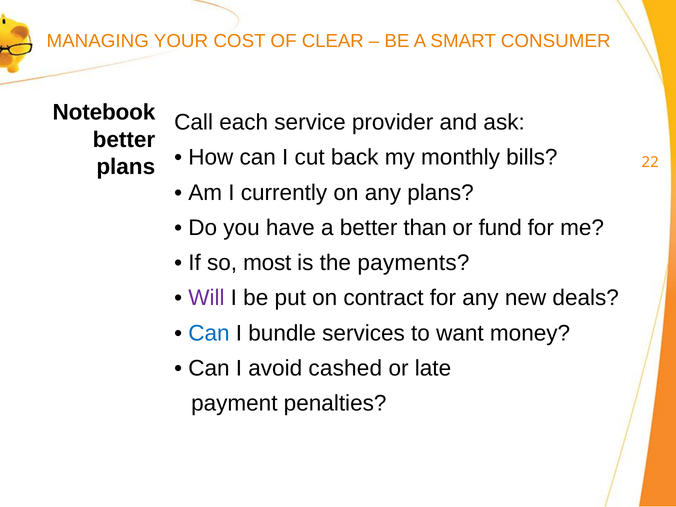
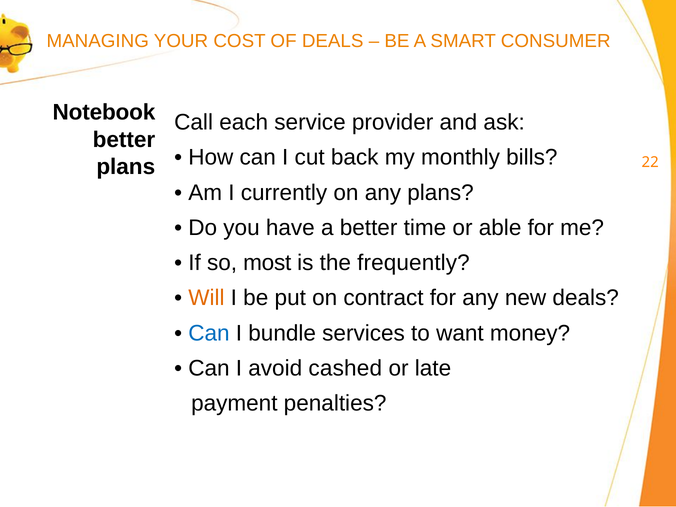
OF CLEAR: CLEAR -> DEALS
than: than -> time
fund: fund -> able
payments: payments -> frequently
Will colour: purple -> orange
